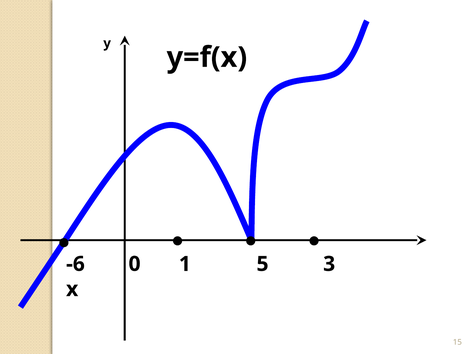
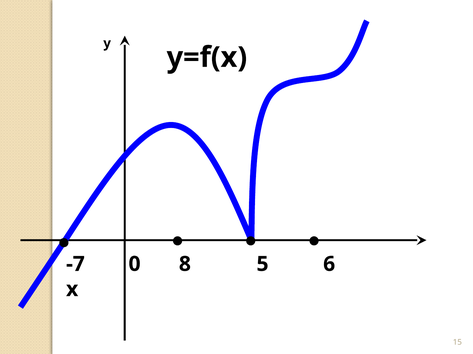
-6: -6 -> -7
1: 1 -> 8
3: 3 -> 6
